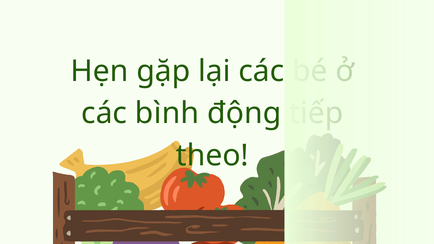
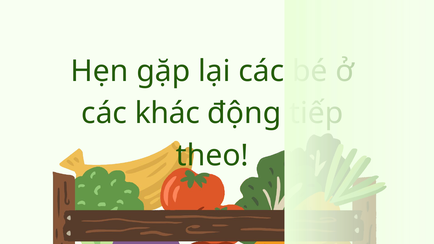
bình: bình -> khác
